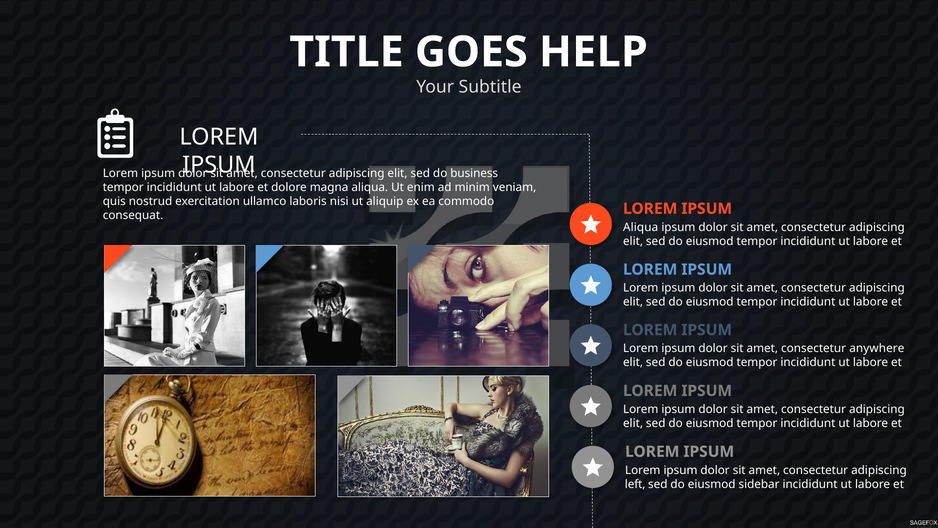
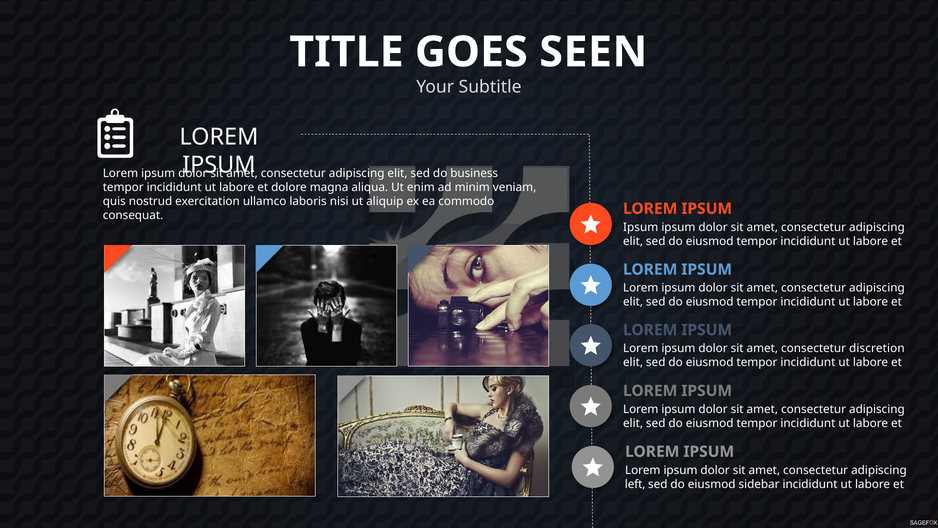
HELP: HELP -> SEEN
Aliqua at (641, 227): Aliqua -> Ipsum
anywhere: anywhere -> discretion
